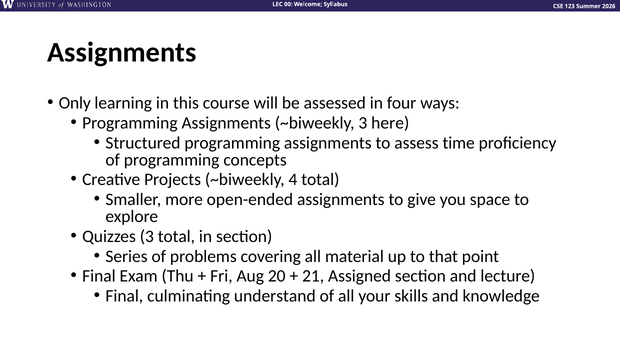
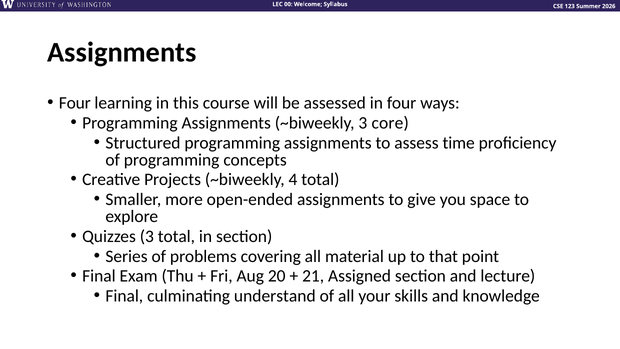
Only at (75, 103): Only -> Four
here: here -> core
